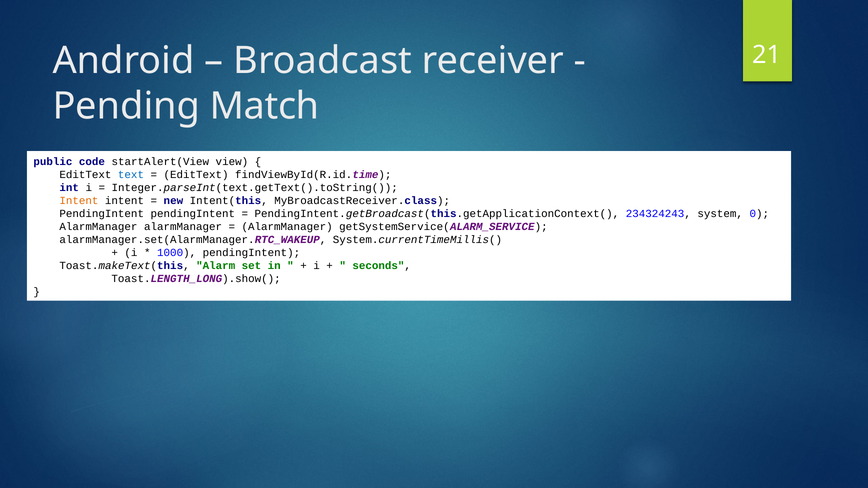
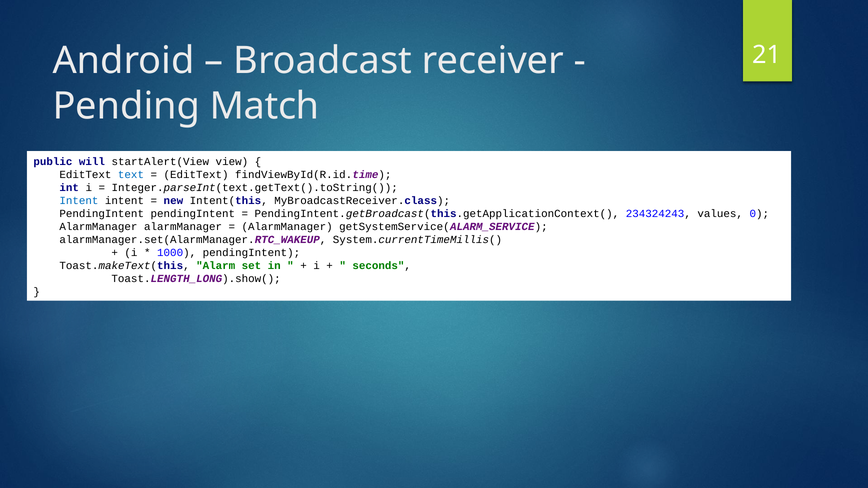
code: code -> will
Intent at (79, 201) colour: orange -> blue
system: system -> values
